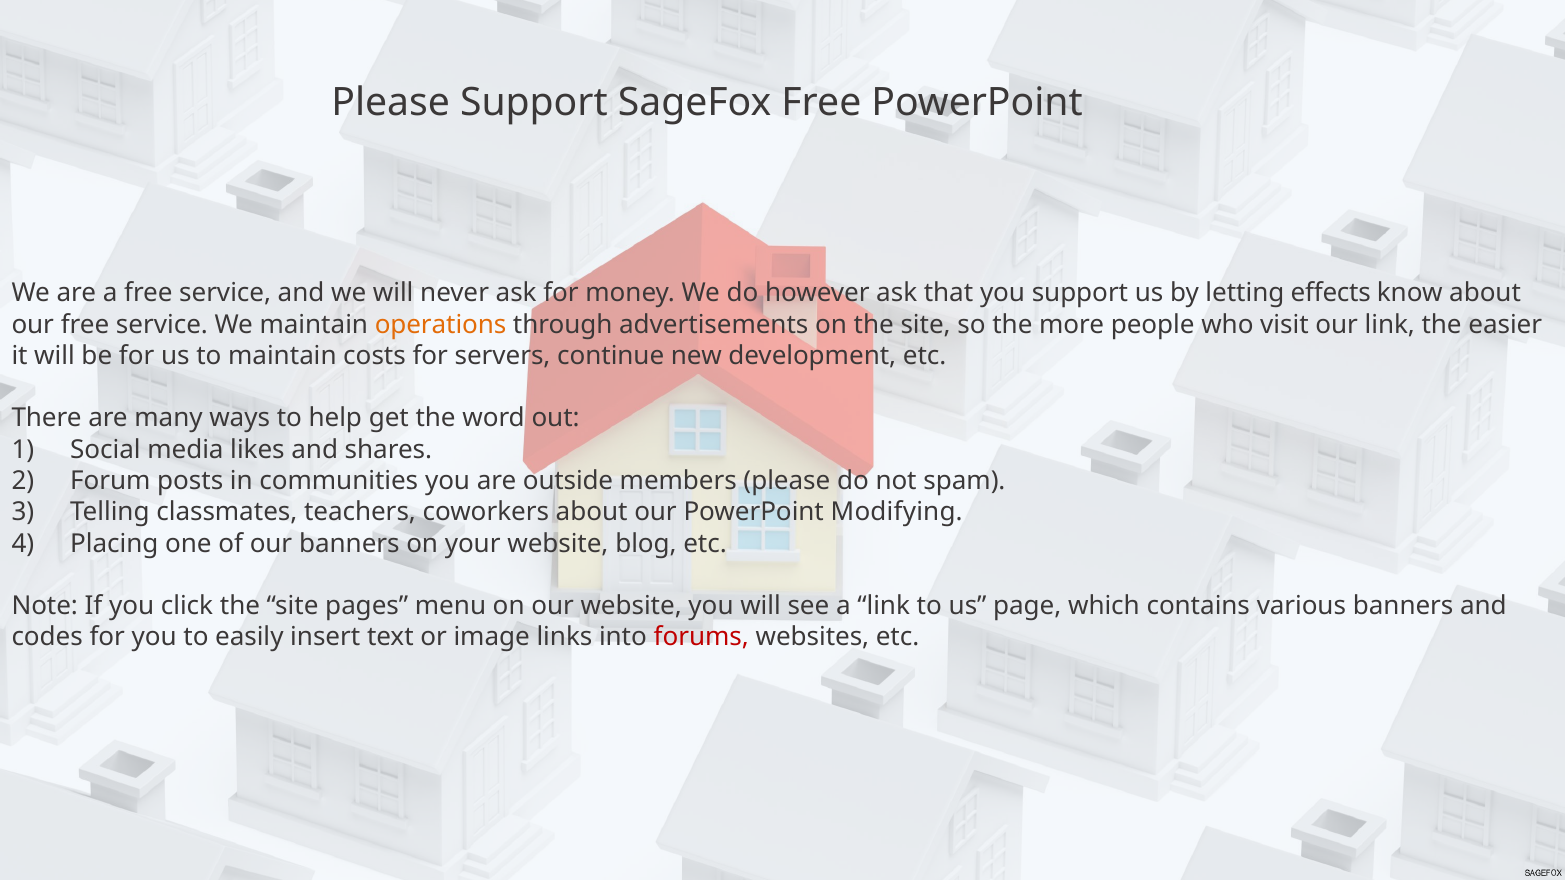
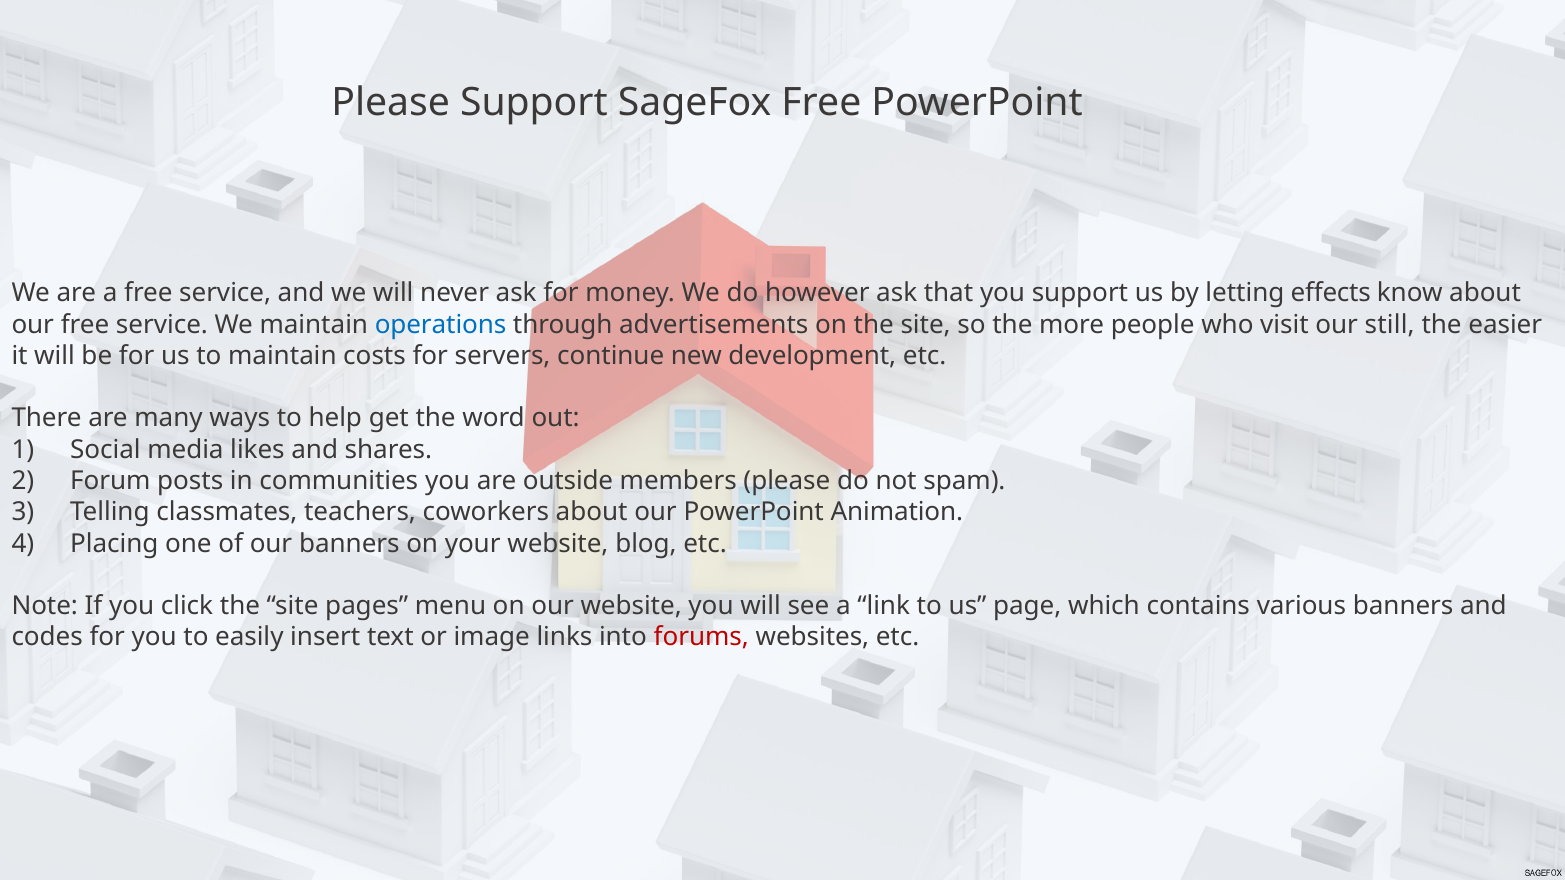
operations colour: orange -> blue
our link: link -> still
Modifying: Modifying -> Animation
